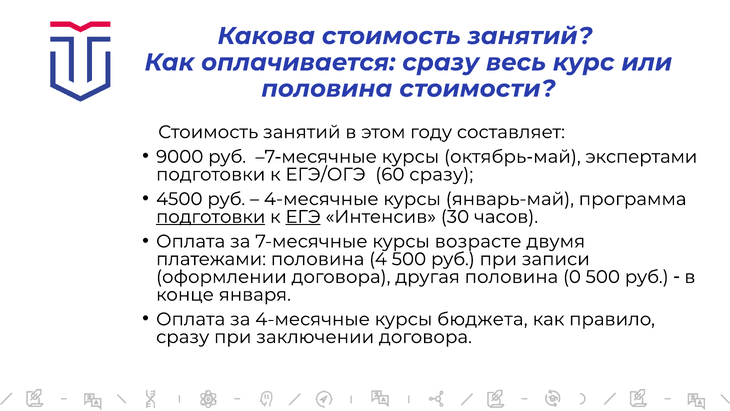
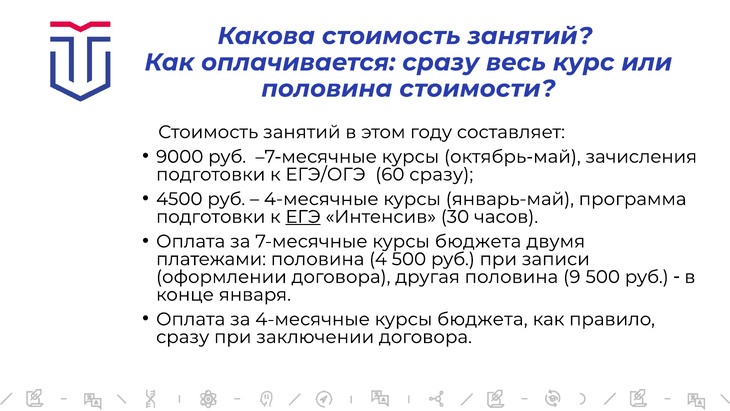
экспертами: экспертами -> зачисления
подготовки at (211, 217) underline: present -> none
7-месячные курсы возрасте: возрасте -> бюджета
0: 0 -> 9
